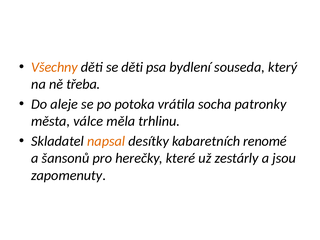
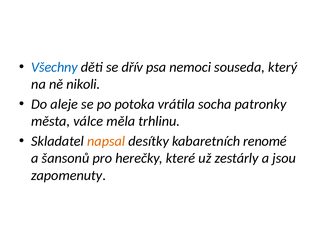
Všechny colour: orange -> blue
se děti: děti -> dřív
bydlení: bydlení -> nemoci
třeba: třeba -> nikoli
